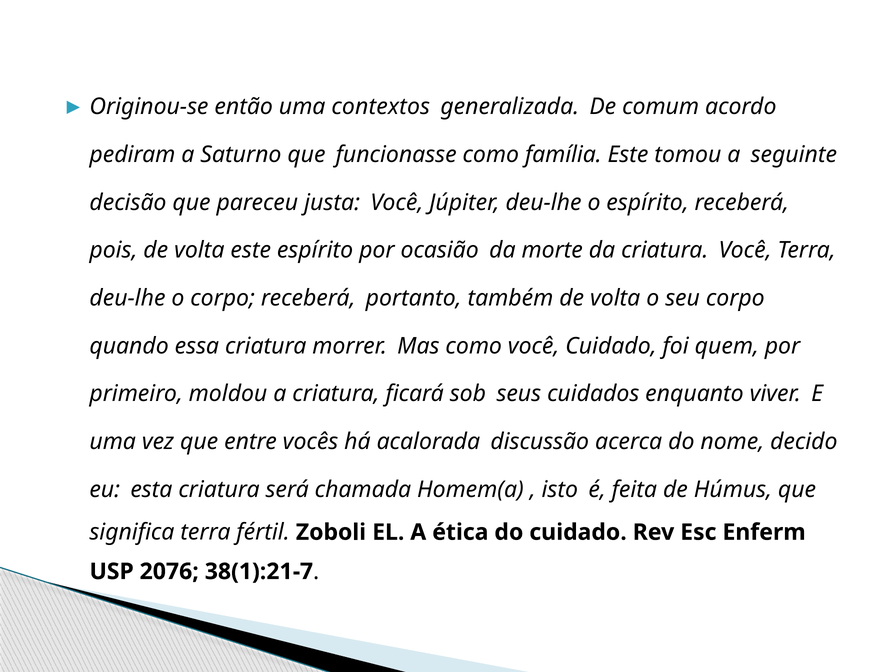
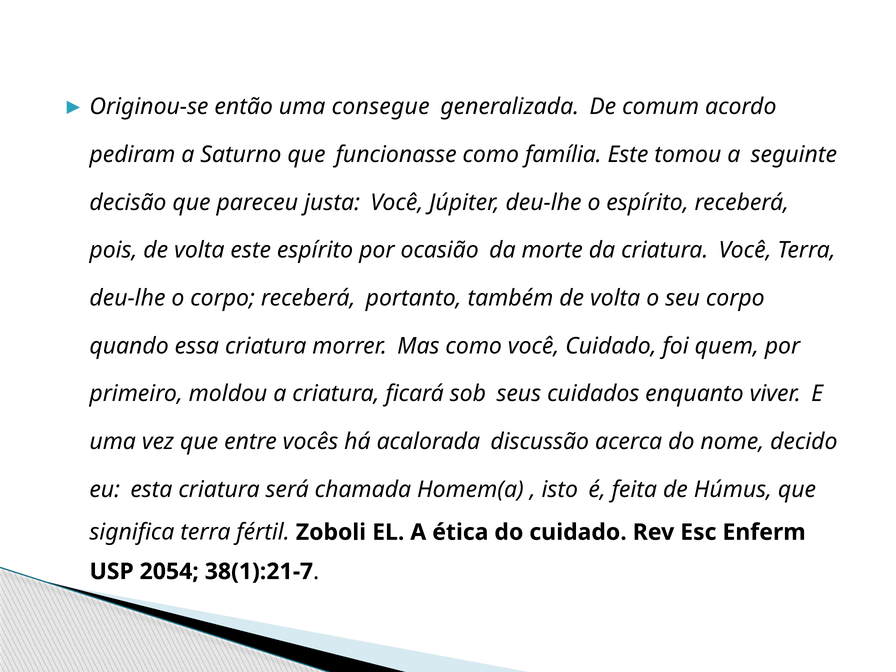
contextos: contextos -> consegue
2076: 2076 -> 2054
